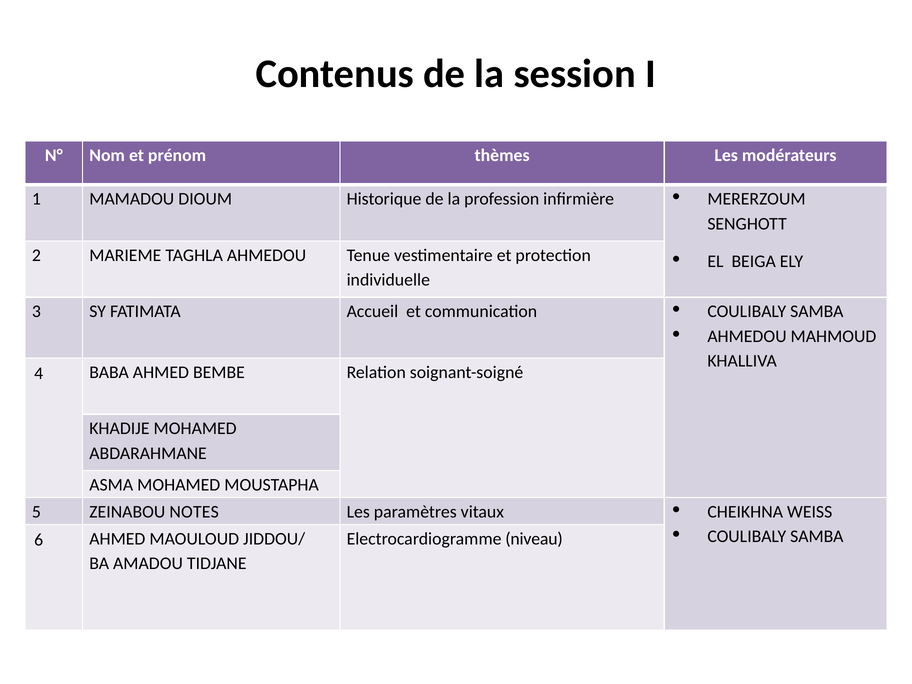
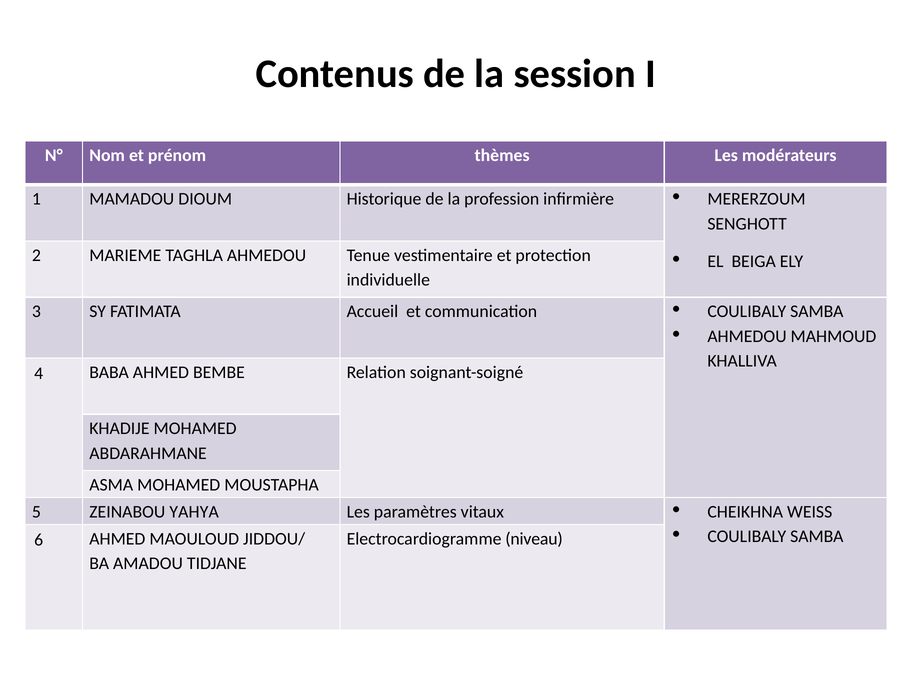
NOTES: NOTES -> YAHYA
